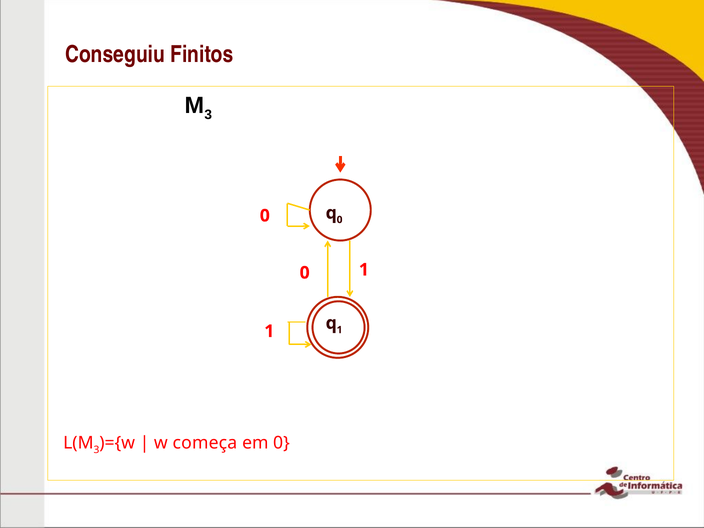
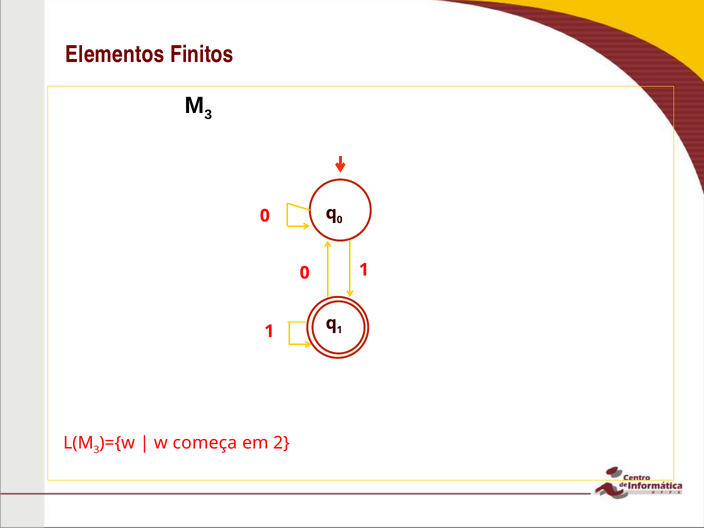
Conseguiu: Conseguiu -> Elementos
em 0: 0 -> 2
